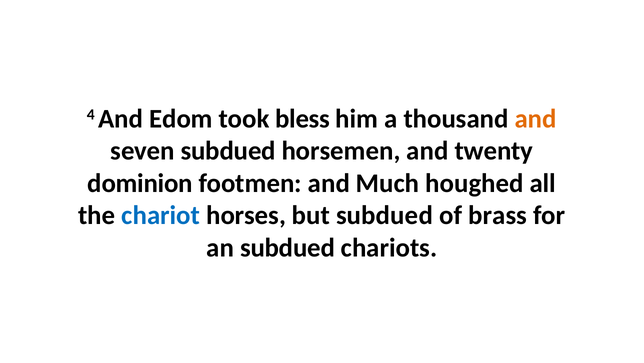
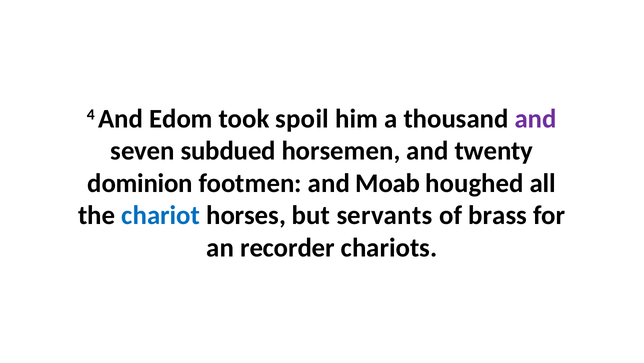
bless: bless -> spoil
and at (536, 119) colour: orange -> purple
Much: Much -> Moab
but subdued: subdued -> servants
an subdued: subdued -> recorder
